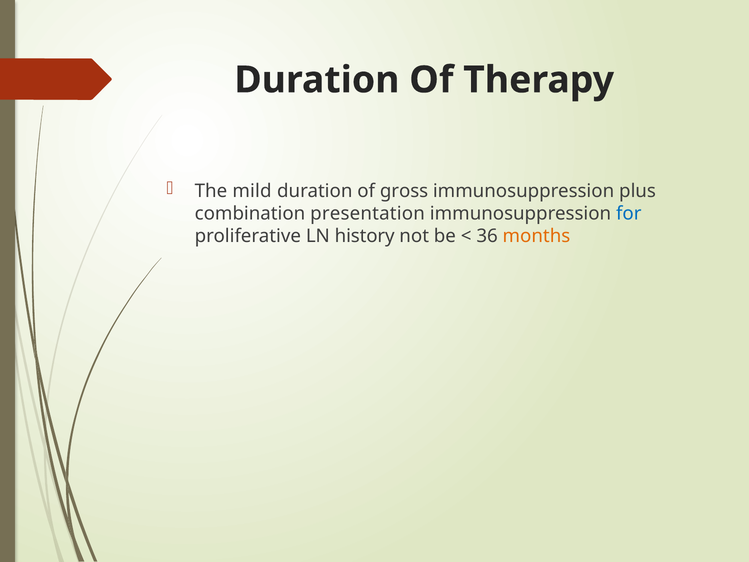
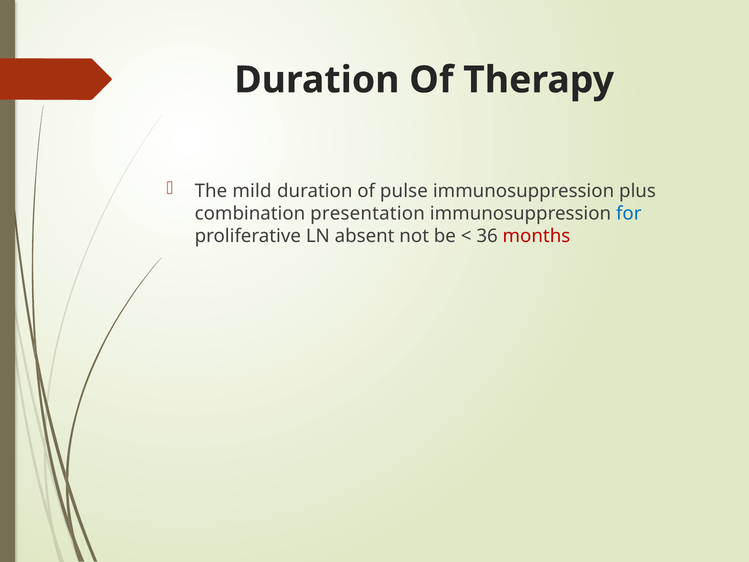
gross: gross -> pulse
history: history -> absent
months colour: orange -> red
